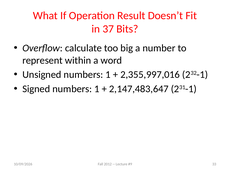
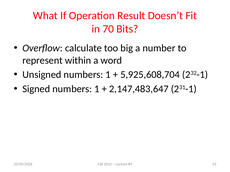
37: 37 -> 70
2,355,997,016: 2,355,997,016 -> 5,925,608,704
